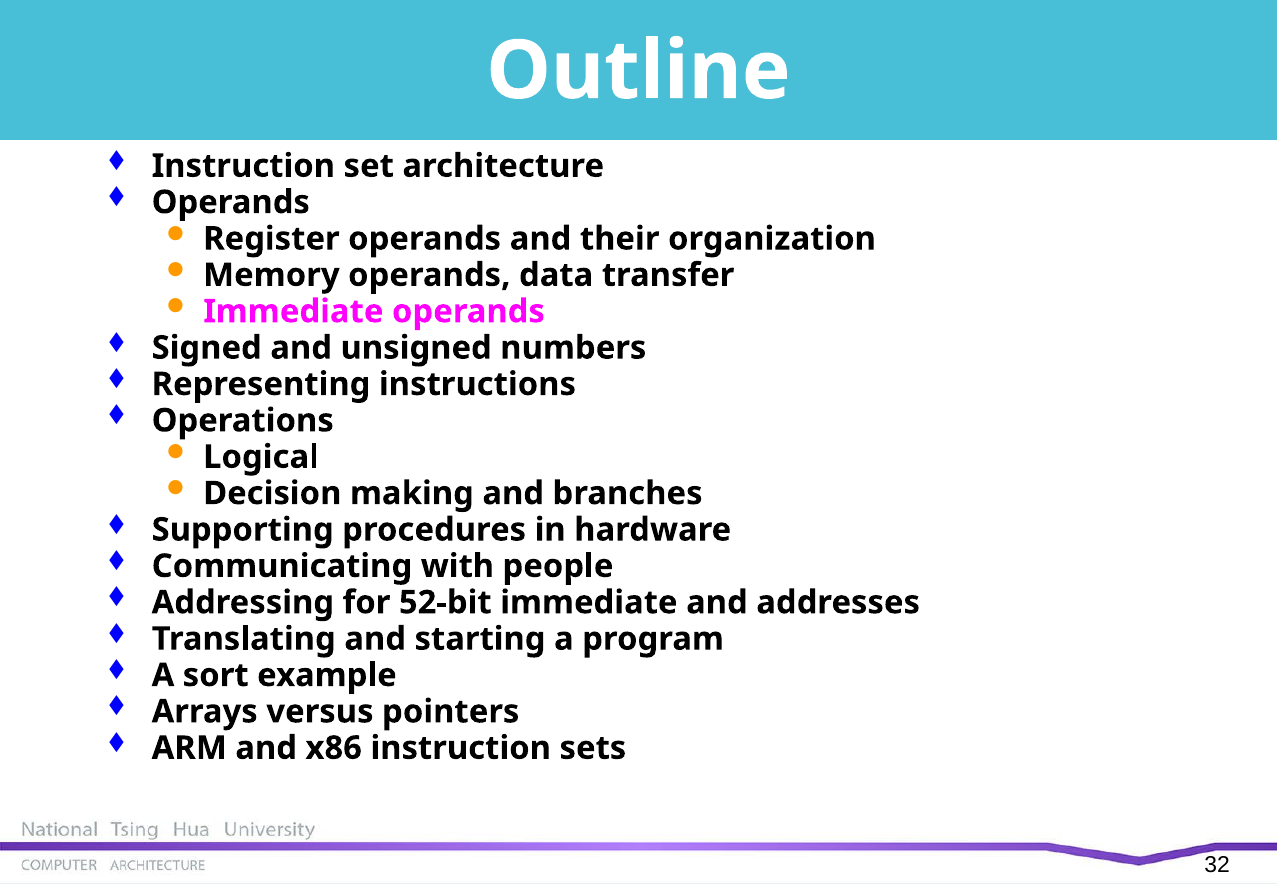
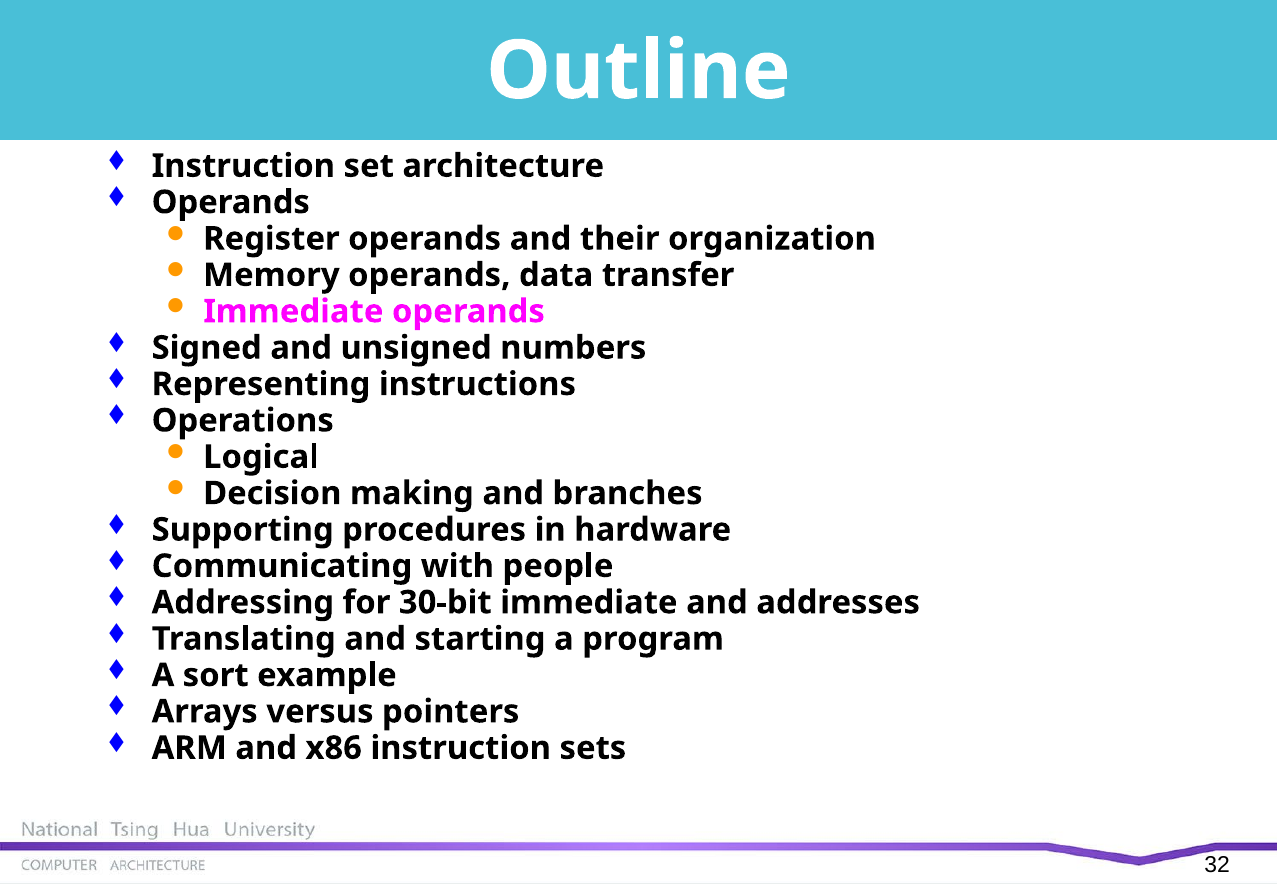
52-bit: 52-bit -> 30-bit
